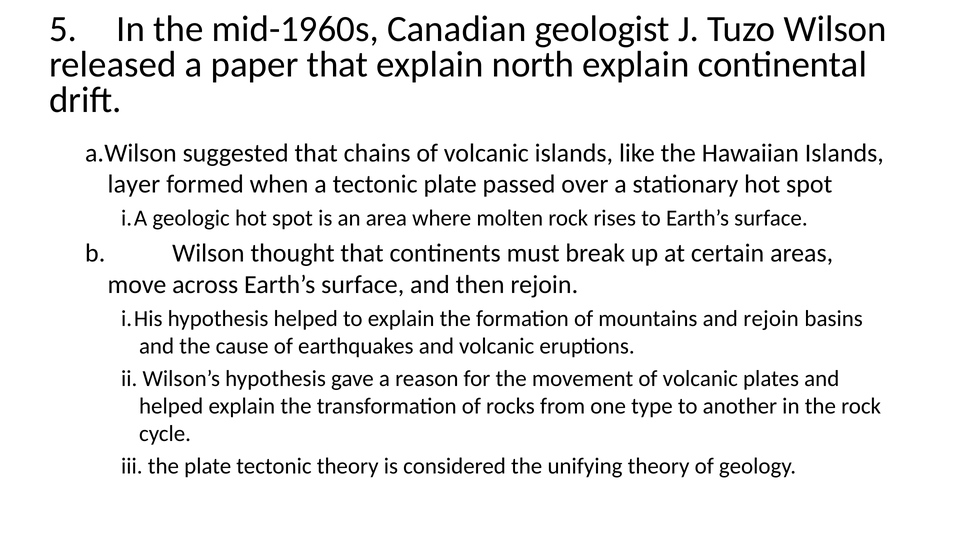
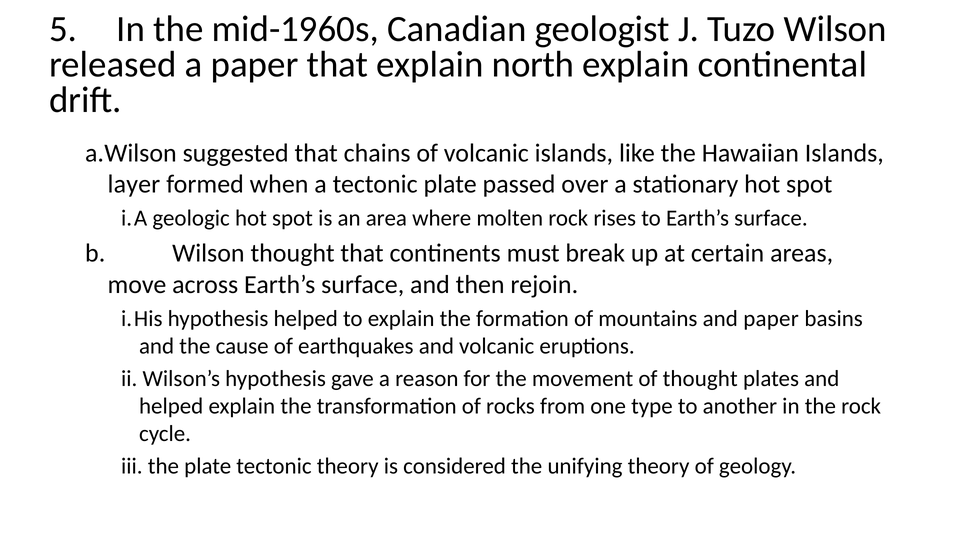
and rejoin: rejoin -> paper
movement of volcanic: volcanic -> thought
